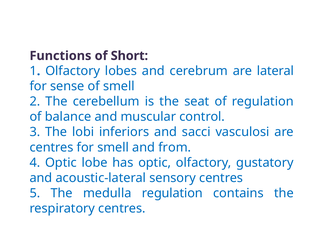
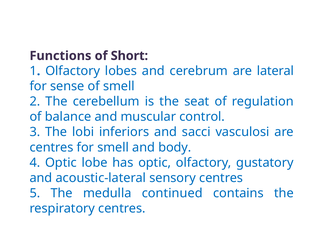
from: from -> body
medulla regulation: regulation -> continued
